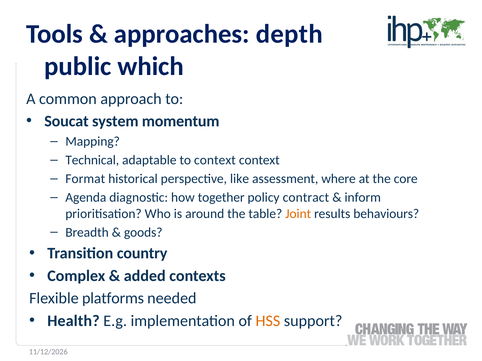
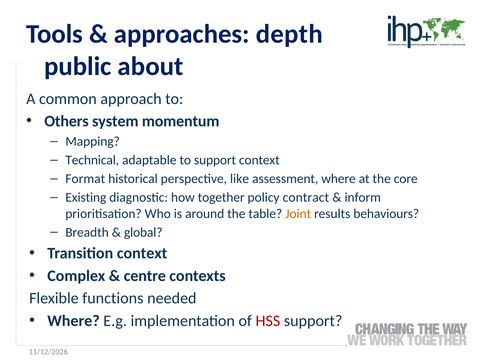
which: which -> about
Soucat: Soucat -> Others
to context: context -> support
Agenda: Agenda -> Existing
goods: goods -> global
Transition country: country -> context
added: added -> centre
platforms: platforms -> functions
Health at (73, 321): Health -> Where
HSS colour: orange -> red
